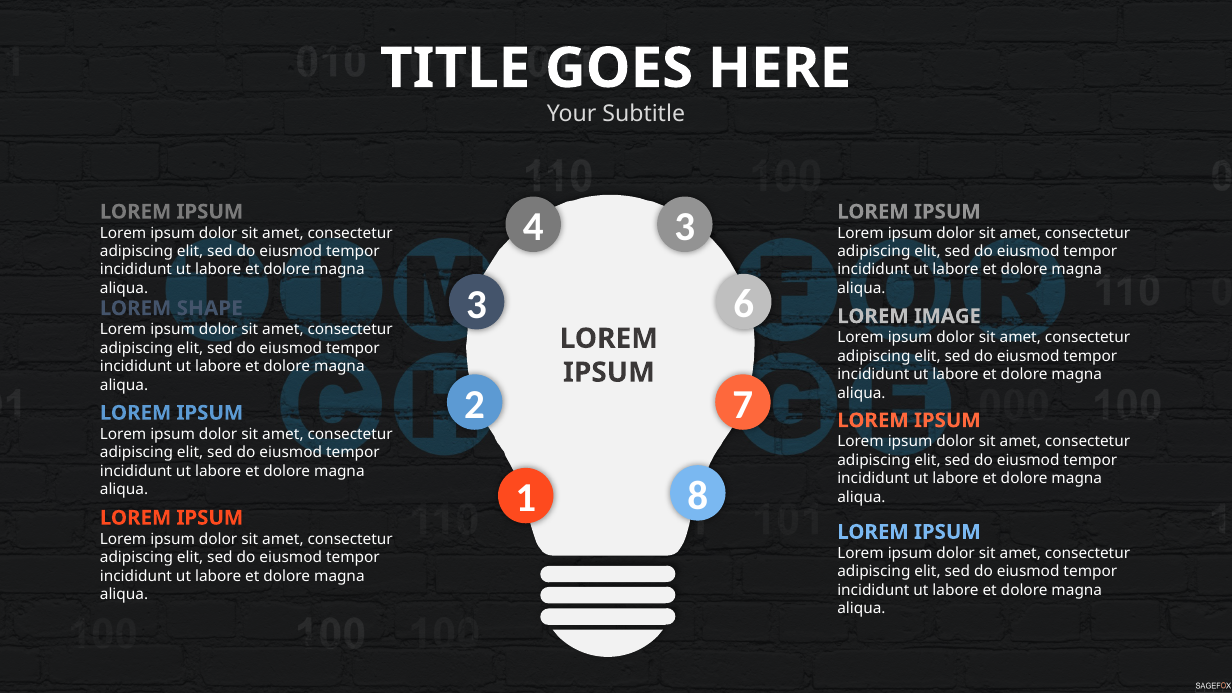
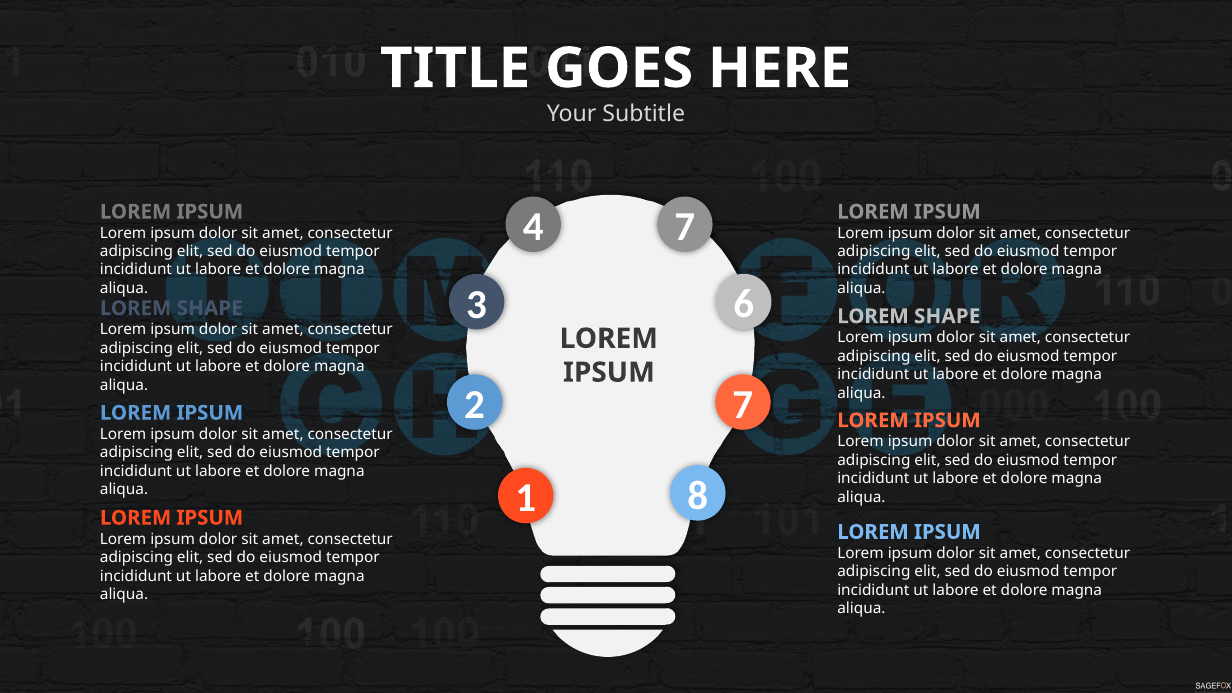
4 3: 3 -> 7
IMAGE at (947, 316): IMAGE -> SHAPE
